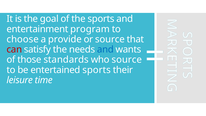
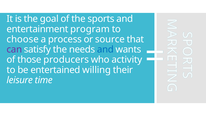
provide: provide -> process
can colour: red -> purple
standards: standards -> producers
who source: source -> activity
entertained sports: sports -> willing
